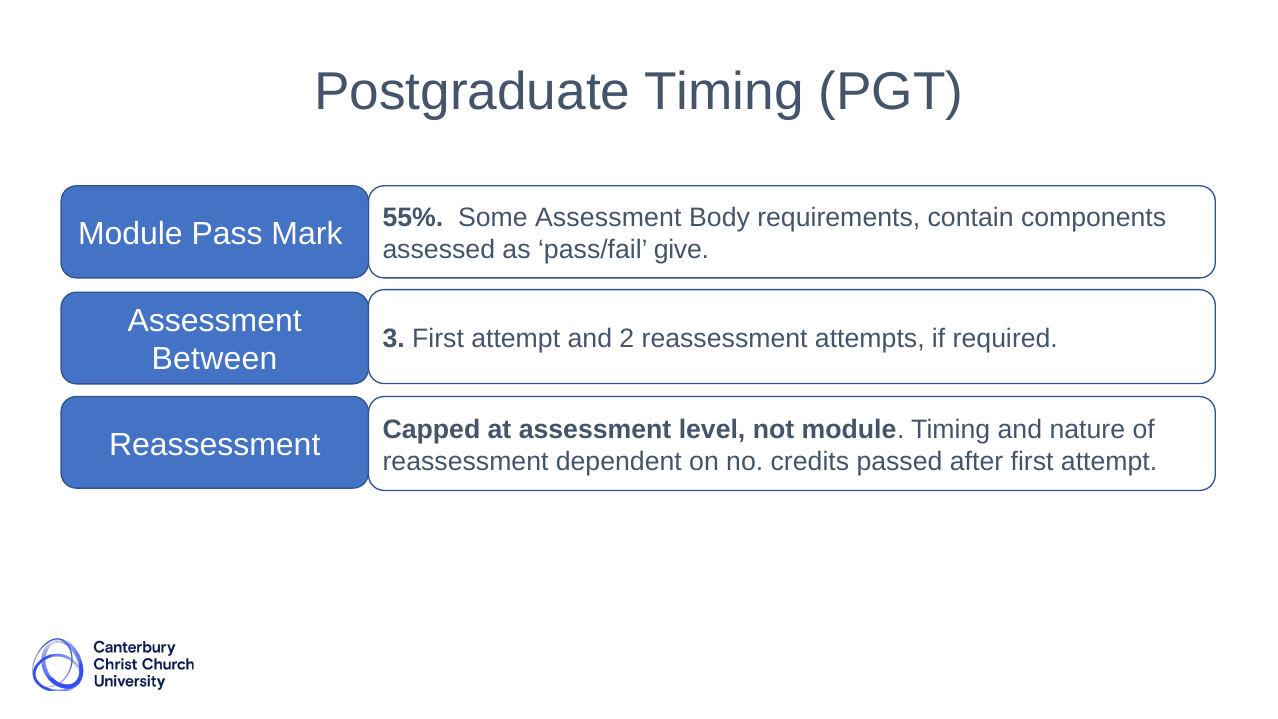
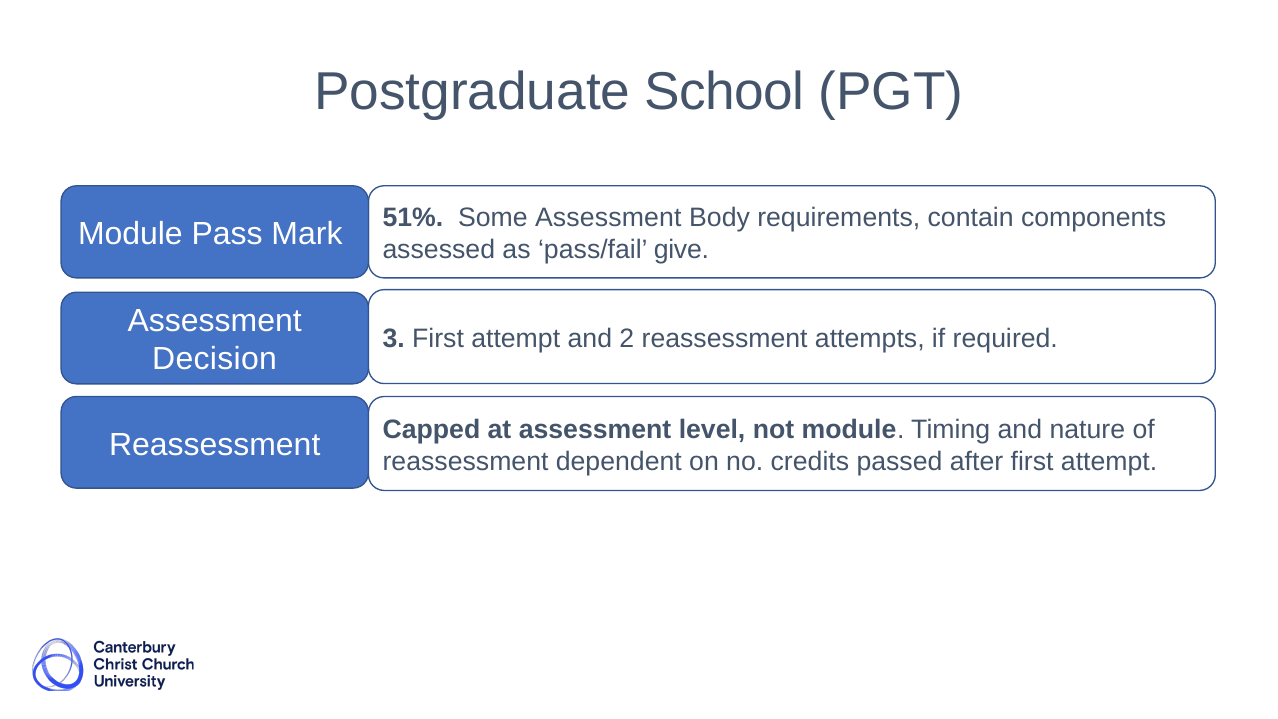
Postgraduate Timing: Timing -> School
55%: 55% -> 51%
Between: Between -> Decision
